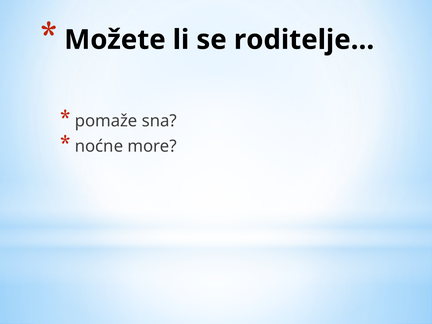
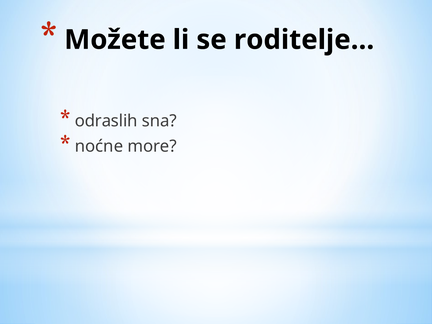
pomaže: pomaže -> odraslih
